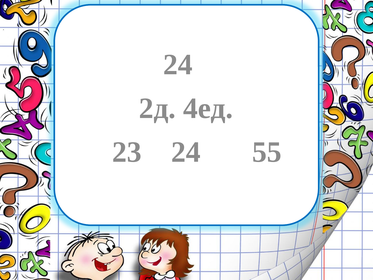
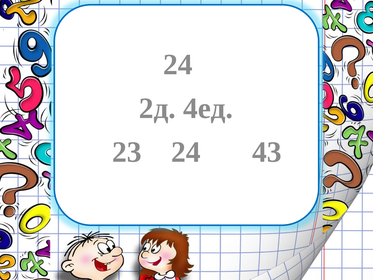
55: 55 -> 43
